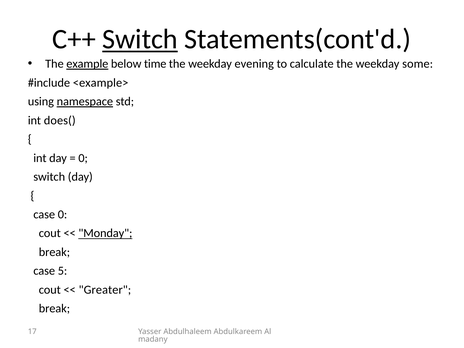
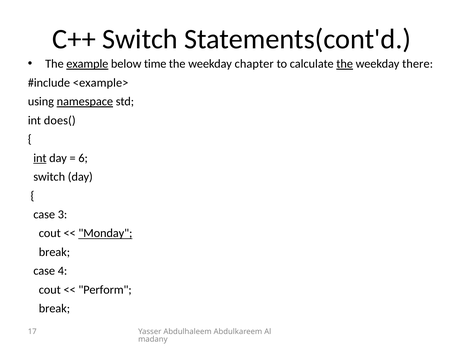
Switch at (140, 39) underline: present -> none
evening: evening -> chapter
the at (345, 64) underline: none -> present
some: some -> there
int at (40, 158) underline: none -> present
0 at (83, 158): 0 -> 6
case 0: 0 -> 3
5: 5 -> 4
Greater: Greater -> Perform
